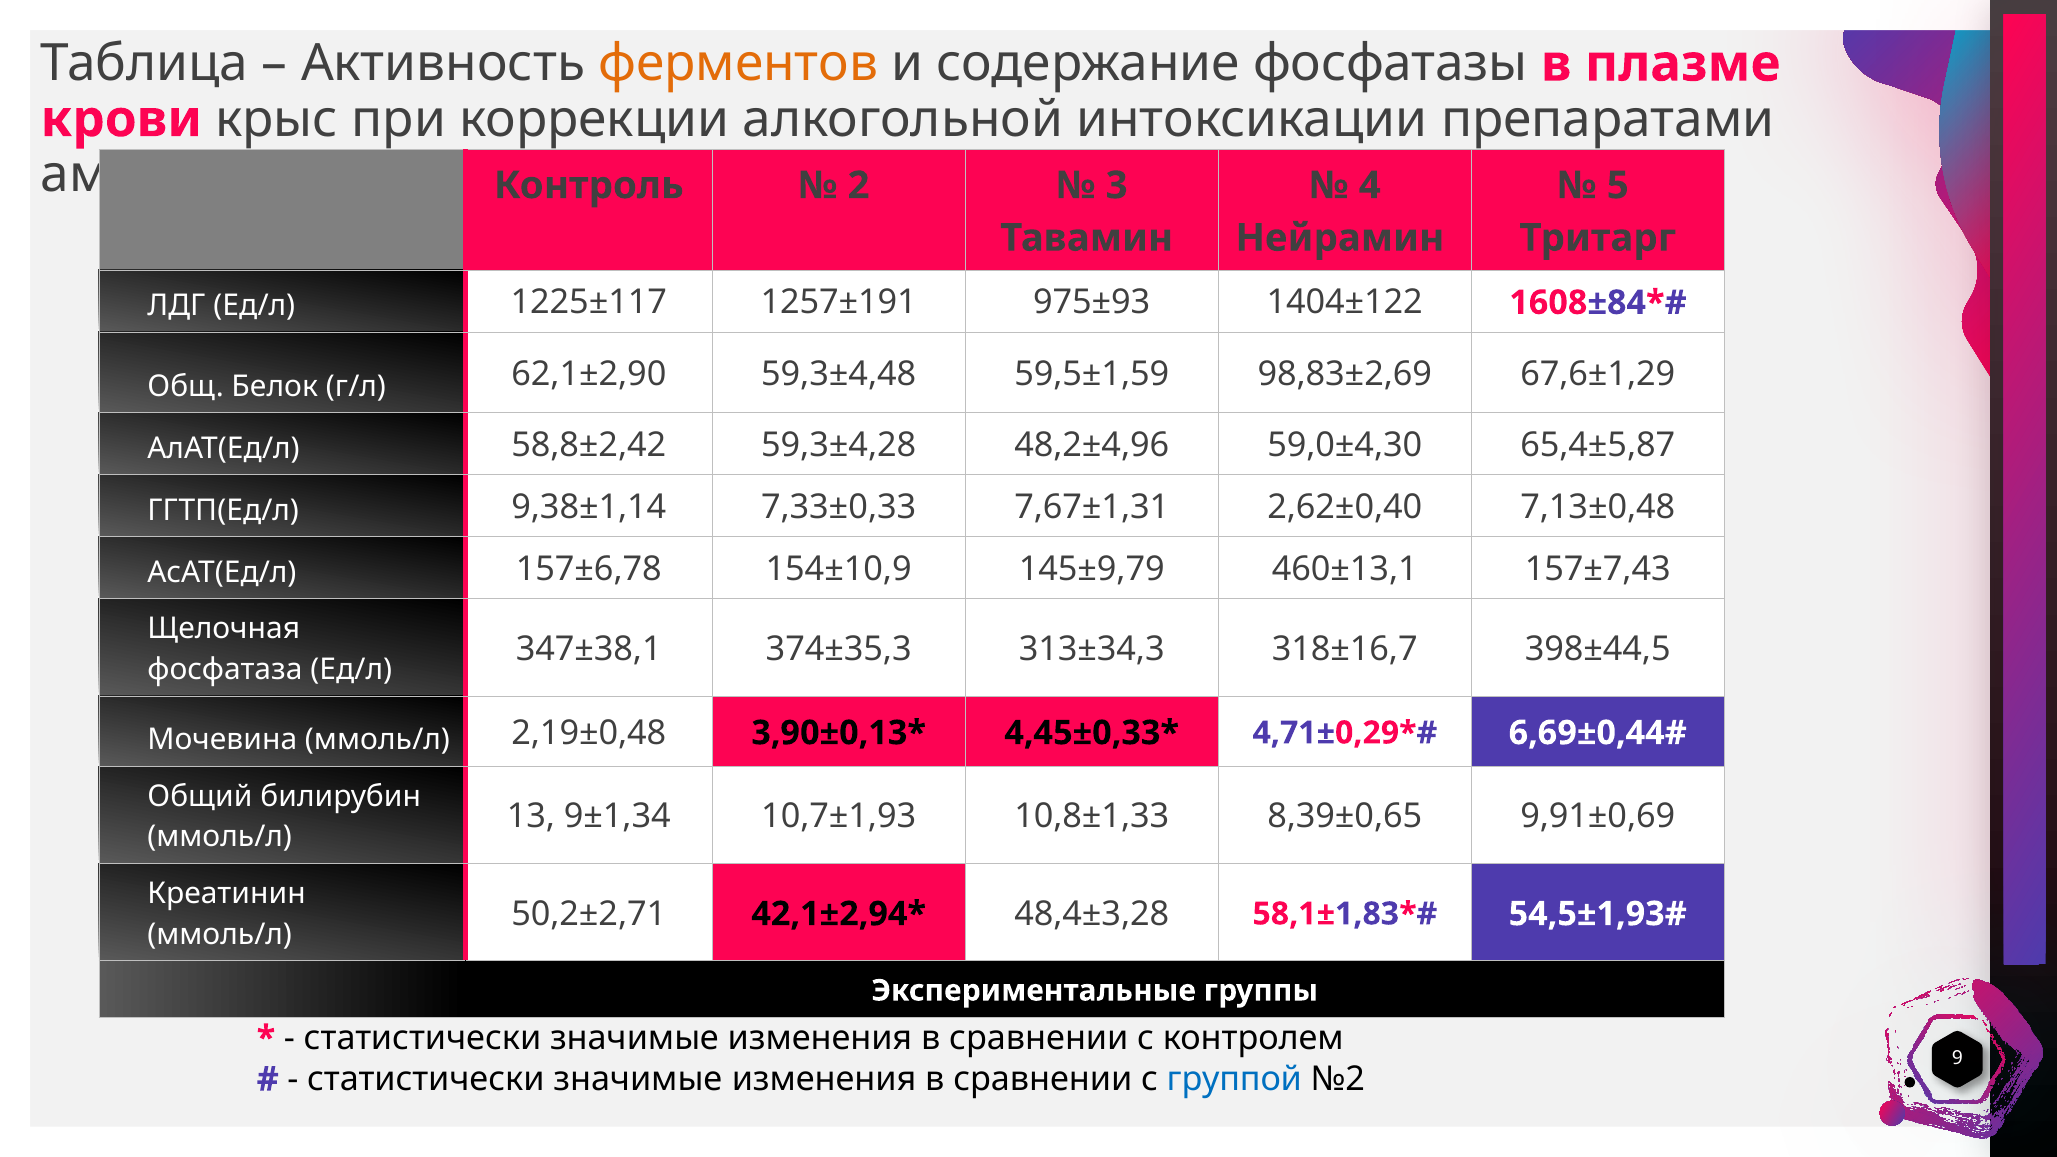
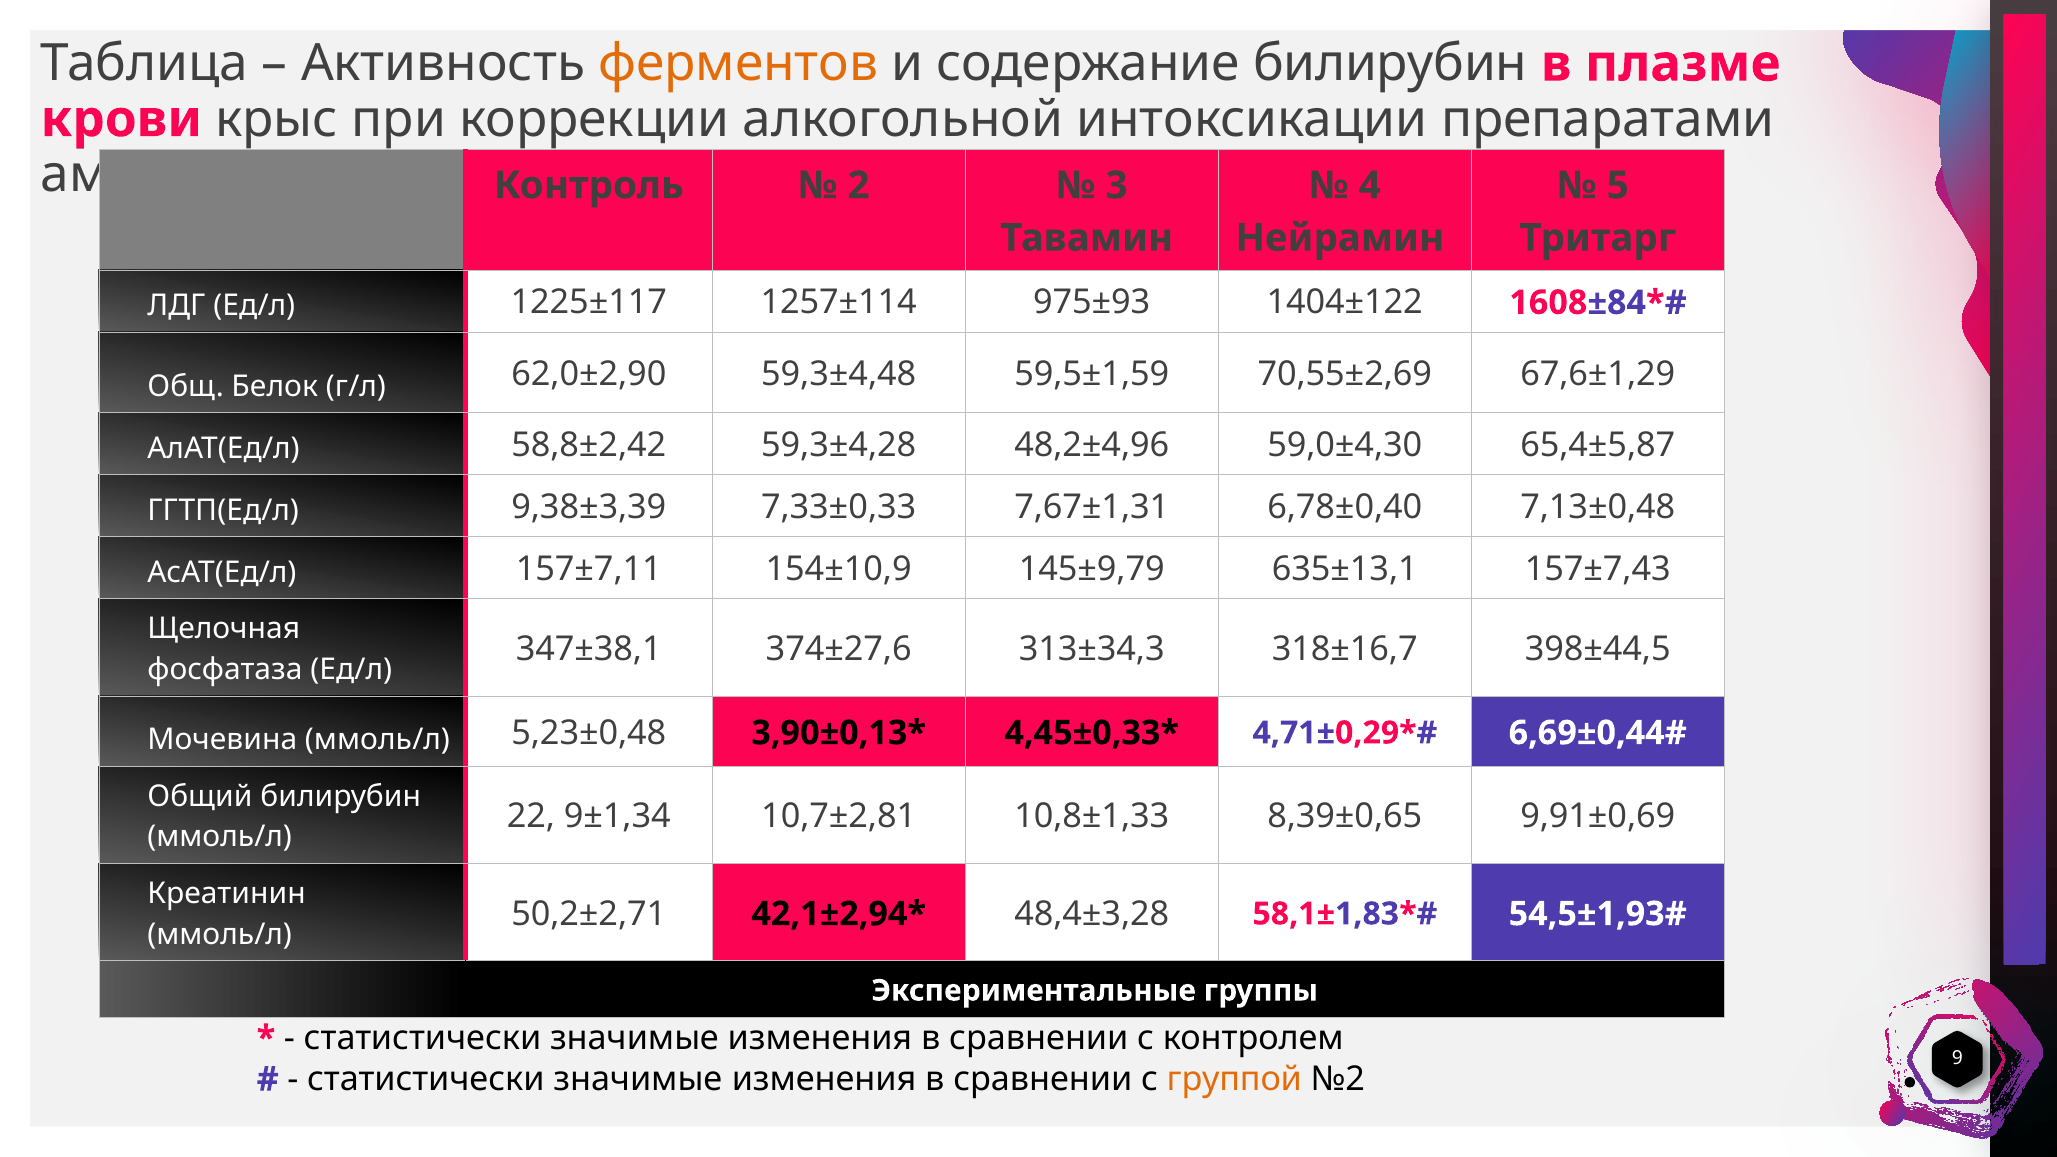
содержание фосфатазы: фосфатазы -> билирубин
1257±191: 1257±191 -> 1257±114
62,1±2,90: 62,1±2,90 -> 62,0±2,90
98,83±2,69: 98,83±2,69 -> 70,55±2,69
9,38±1,14: 9,38±1,14 -> 9,38±3,39
2,62±0,40: 2,62±0,40 -> 6,78±0,40
157±6,78: 157±6,78 -> 157±7,11
460±13,1: 460±13,1 -> 635±13,1
374±35,3: 374±35,3 -> 374±27,6
2,19±0,48: 2,19±0,48 -> 5,23±0,48
13: 13 -> 22
10,7±1,93: 10,7±1,93 -> 10,7±2,81
группой colour: blue -> orange
